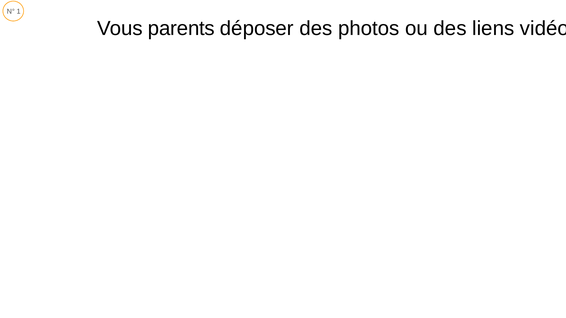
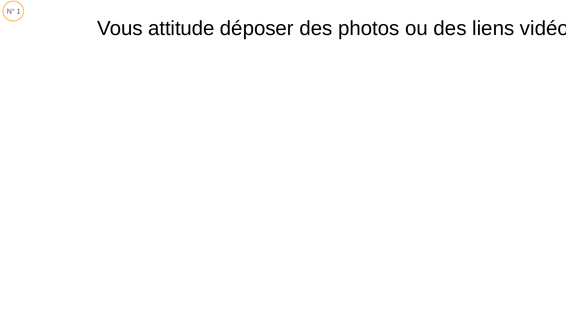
parents: parents -> attitude
